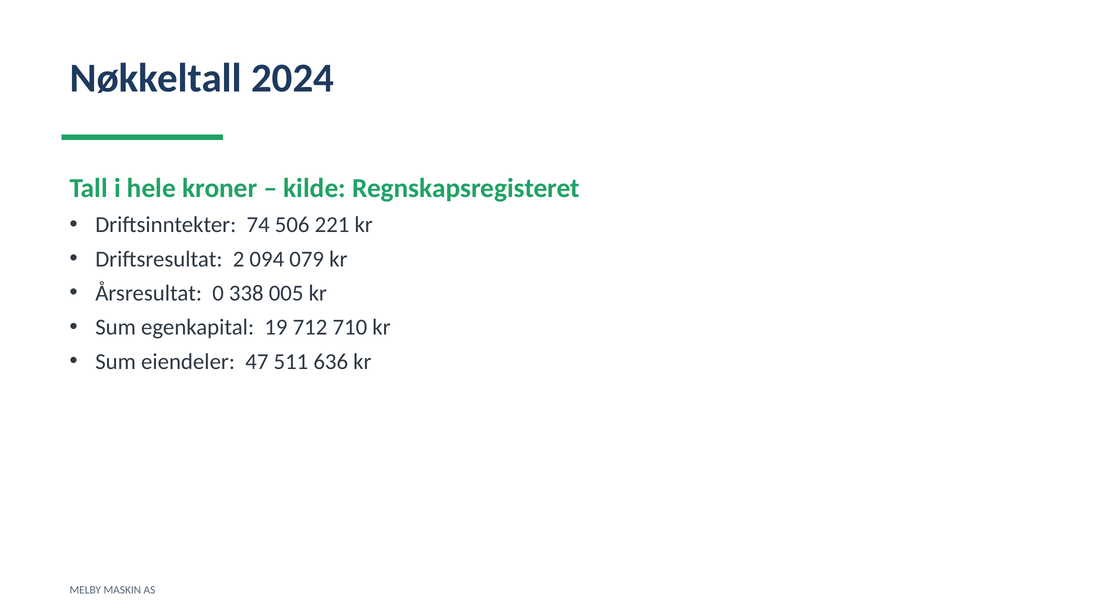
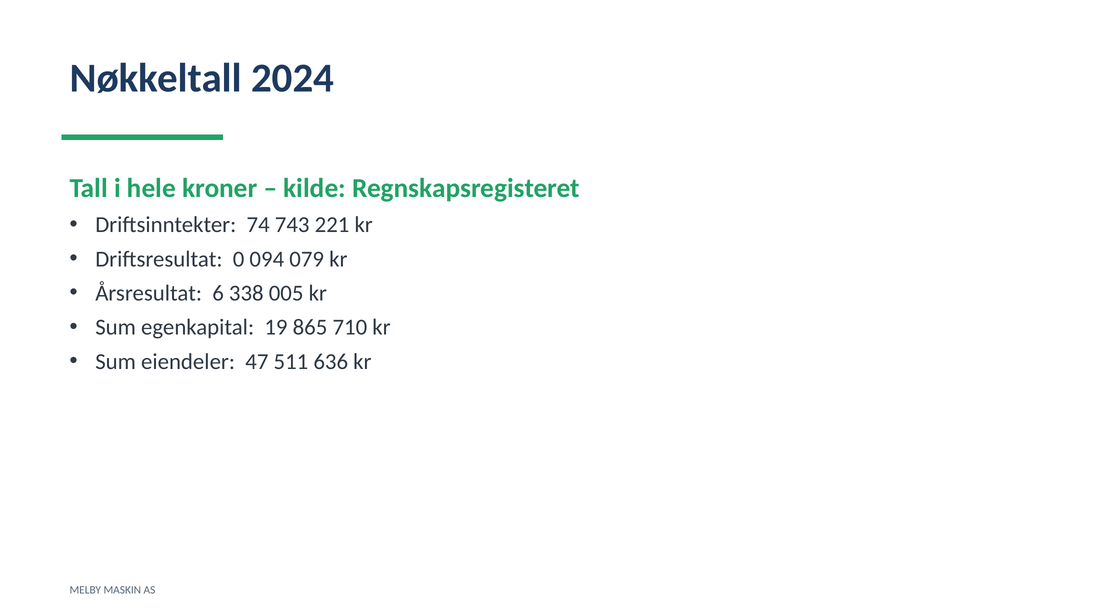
506: 506 -> 743
2: 2 -> 0
0: 0 -> 6
712: 712 -> 865
